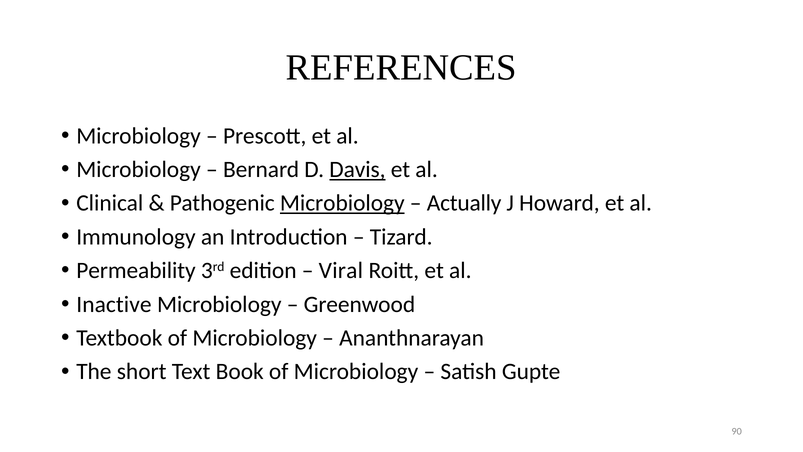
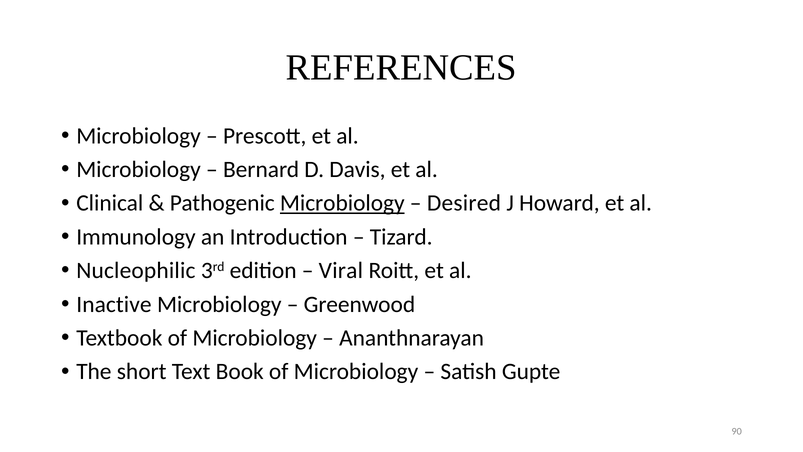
Davis underline: present -> none
Actually: Actually -> Desired
Permeability: Permeability -> Nucleophilic
